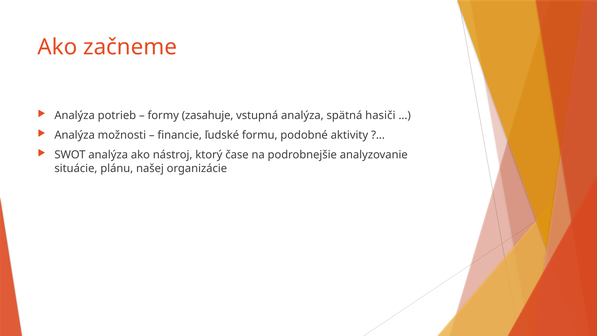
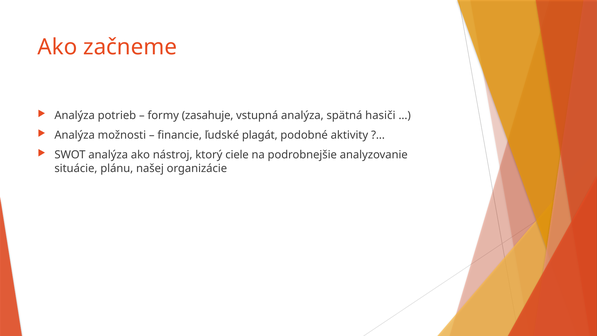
formu: formu -> plagát
čase: čase -> ciele
